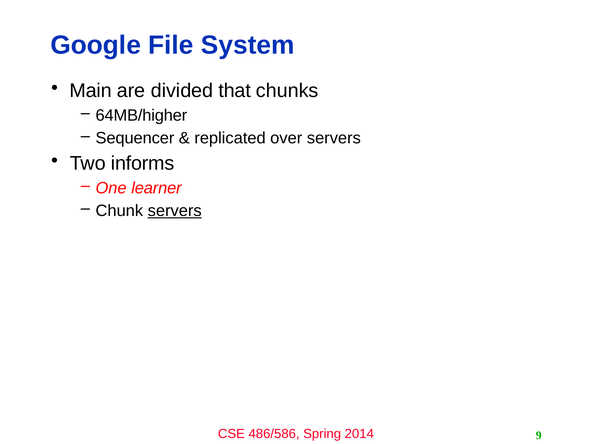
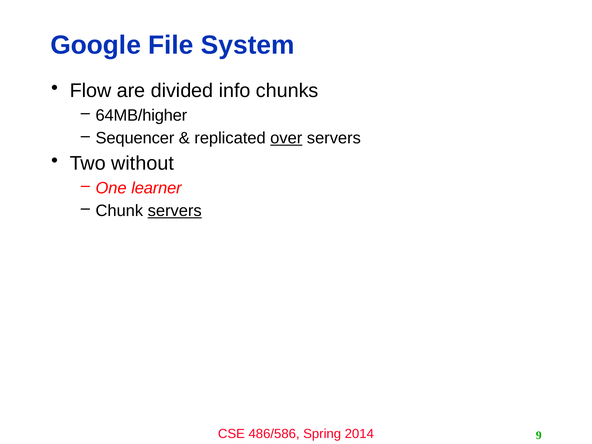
Main: Main -> Flow
that: that -> info
over underline: none -> present
informs: informs -> without
